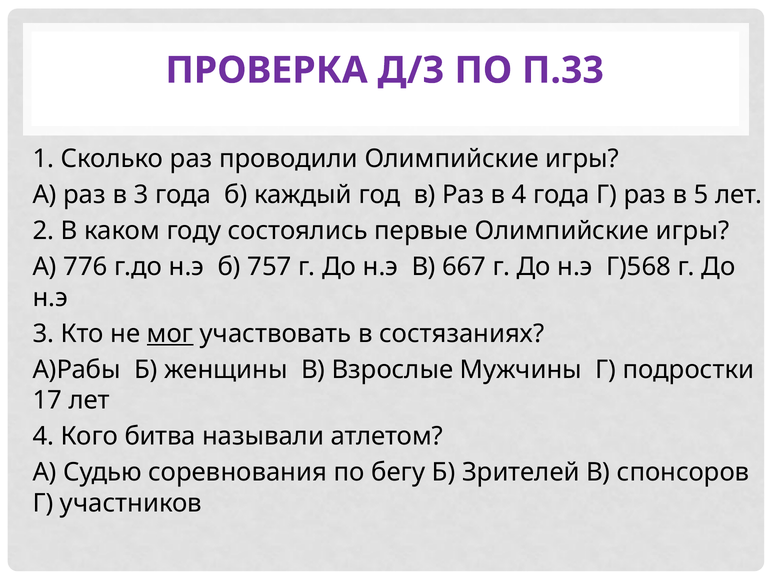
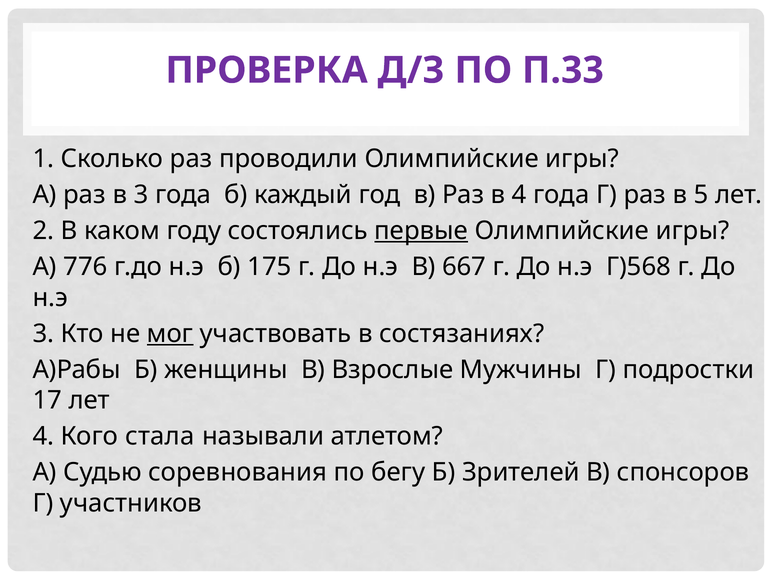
первые underline: none -> present
757: 757 -> 175
битва: битва -> стала
